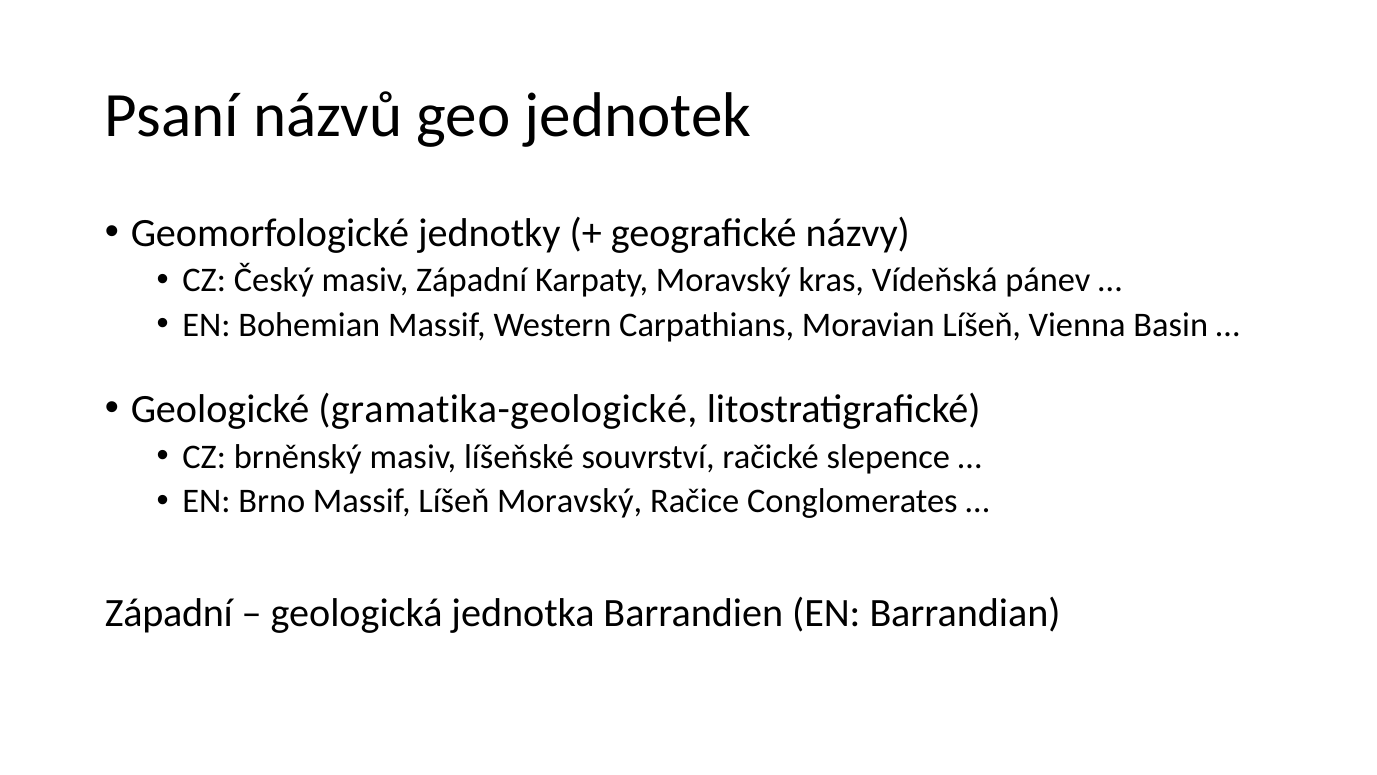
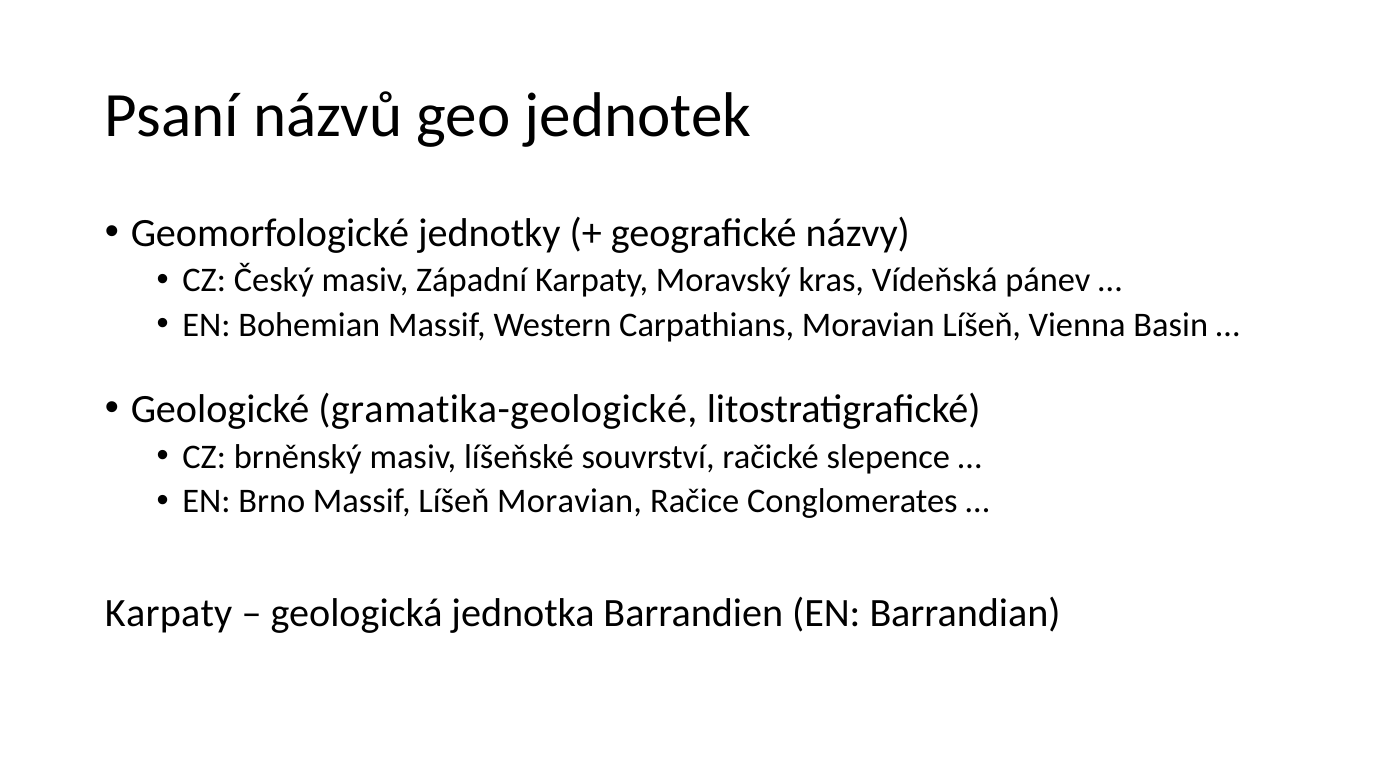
Líšeň Moravský: Moravský -> Moravian
Západní at (169, 613): Západní -> Karpaty
